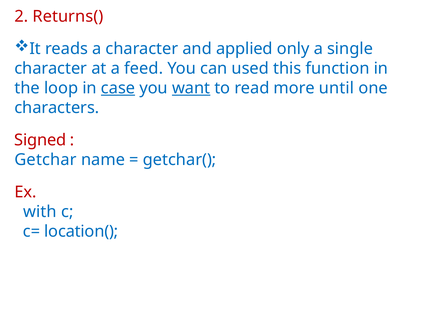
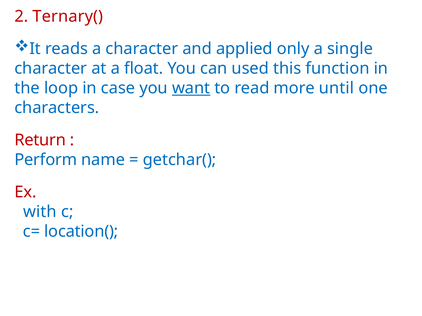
Returns(: Returns( -> Ternary(
feed: feed -> float
case underline: present -> none
Signed: Signed -> Return
Getchar: Getchar -> Perform
